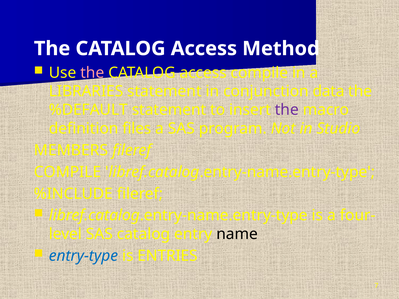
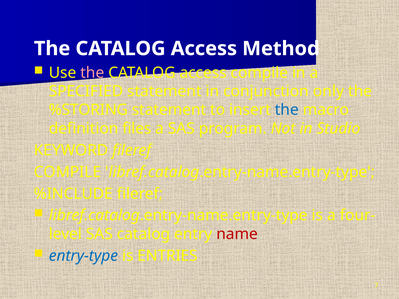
LIBRARIES: LIBRARIES -> SPECIFIED
data: data -> only
%DEFAULT: %DEFAULT -> %STORING
the at (287, 110) colour: purple -> blue
MEMBERS: MEMBERS -> KEYWORD
name colour: black -> red
